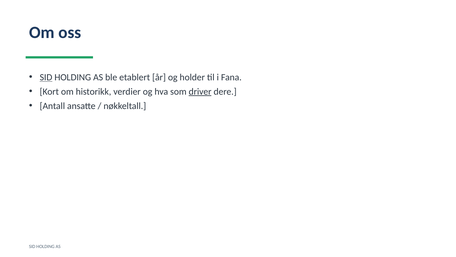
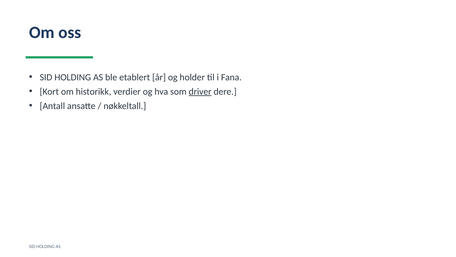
SID at (46, 77) underline: present -> none
